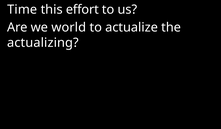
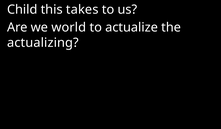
Time: Time -> Child
effort: effort -> takes
